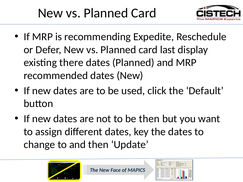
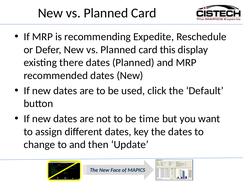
last: last -> this
be then: then -> time
